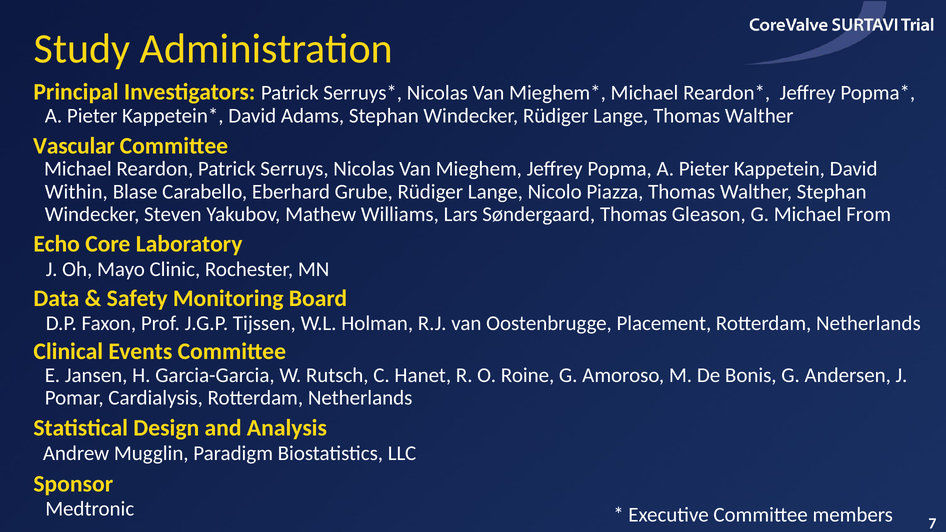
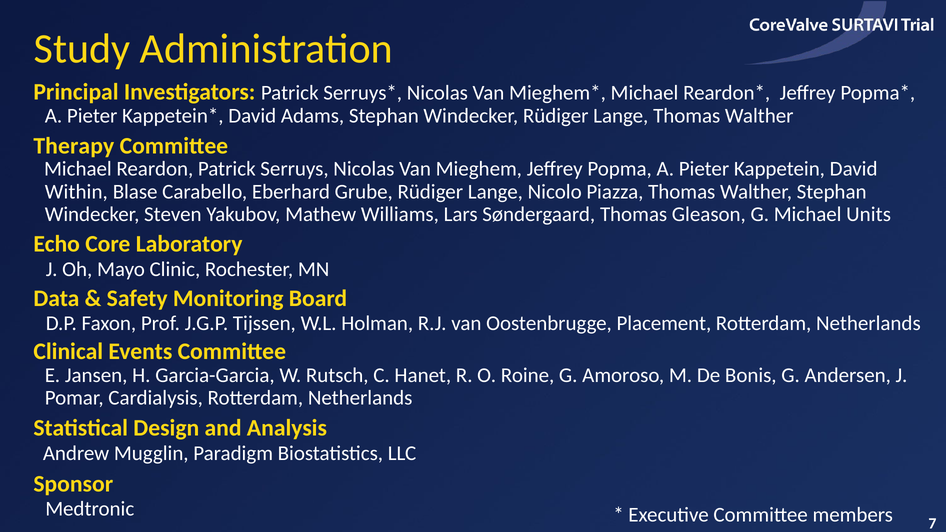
Vascular: Vascular -> Therapy
From: From -> Units
